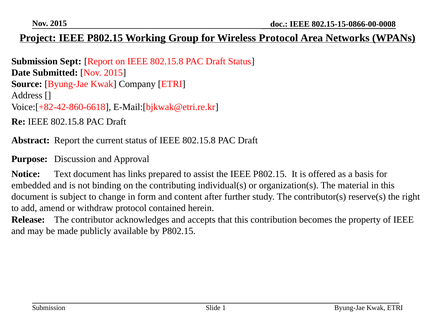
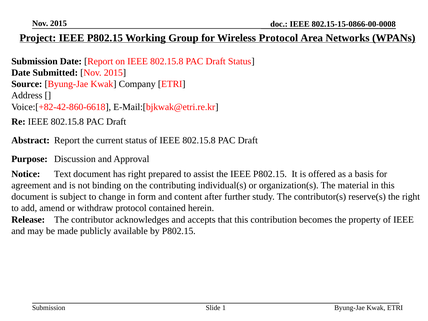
Submission Sept: Sept -> Date
has links: links -> right
embedded: embedded -> agreement
